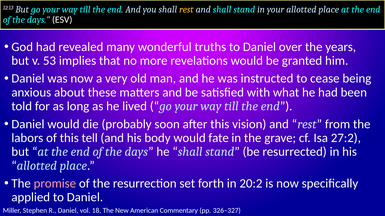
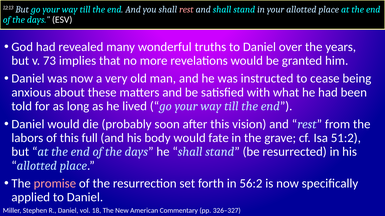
rest at (186, 9) colour: yellow -> pink
53: 53 -> 73
tell: tell -> full
27:2: 27:2 -> 51:2
20:2: 20:2 -> 56:2
